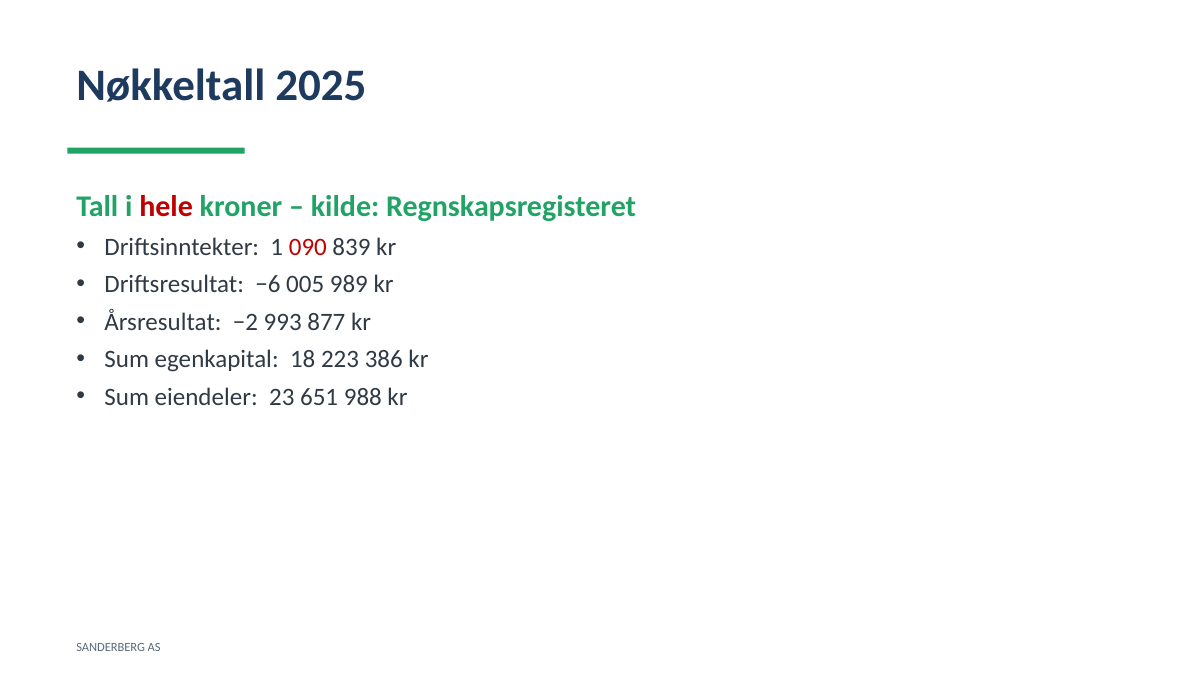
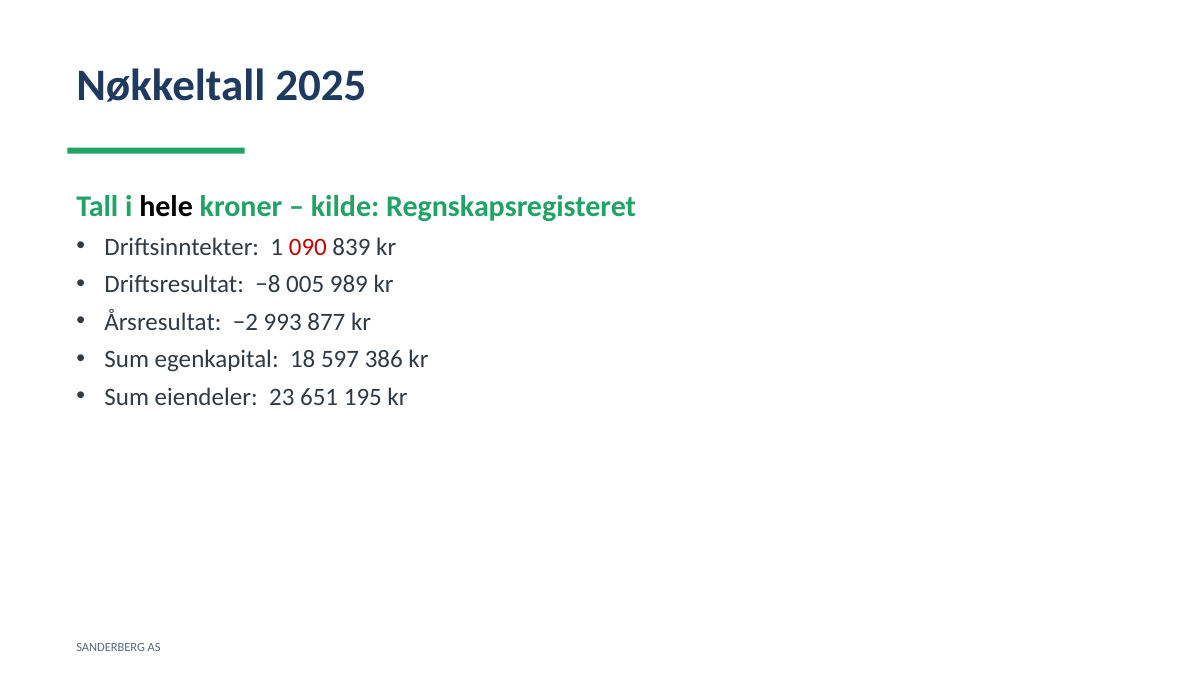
hele colour: red -> black
−6: −6 -> −8
223: 223 -> 597
988: 988 -> 195
